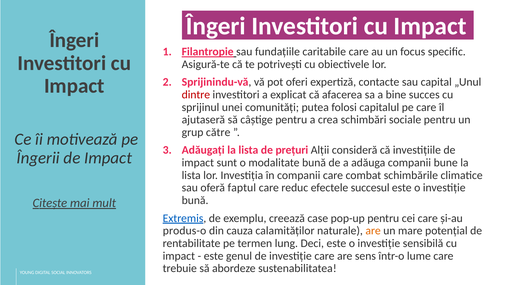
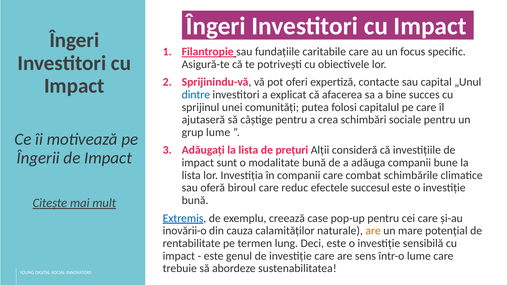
dintre colour: red -> blue
grup către: către -> lume
faptul: faptul -> biroul
produs-o: produs-o -> inovării-o
